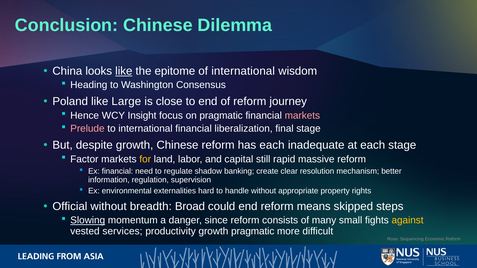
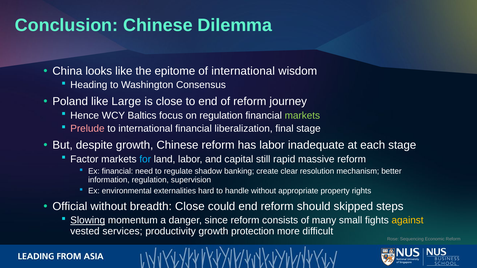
like at (124, 71) underline: present -> none
Insight: Insight -> Baltics
on pragmatic: pragmatic -> regulation
markets at (302, 116) colour: pink -> light green
has each: each -> labor
for colour: yellow -> light blue
breadth Broad: Broad -> Close
means: means -> should
growth pragmatic: pragmatic -> protection
